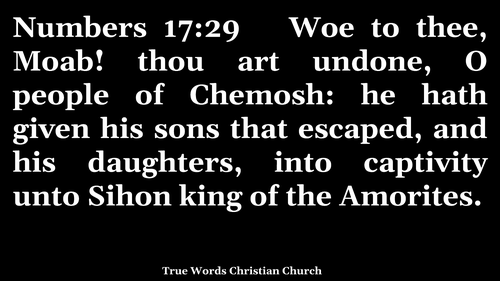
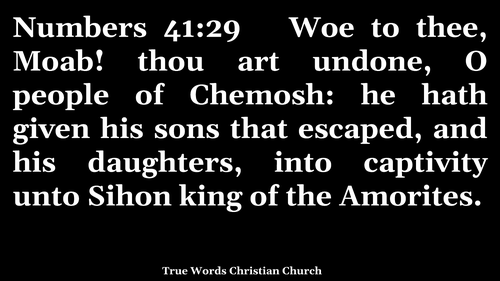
17:29: 17:29 -> 41:29
